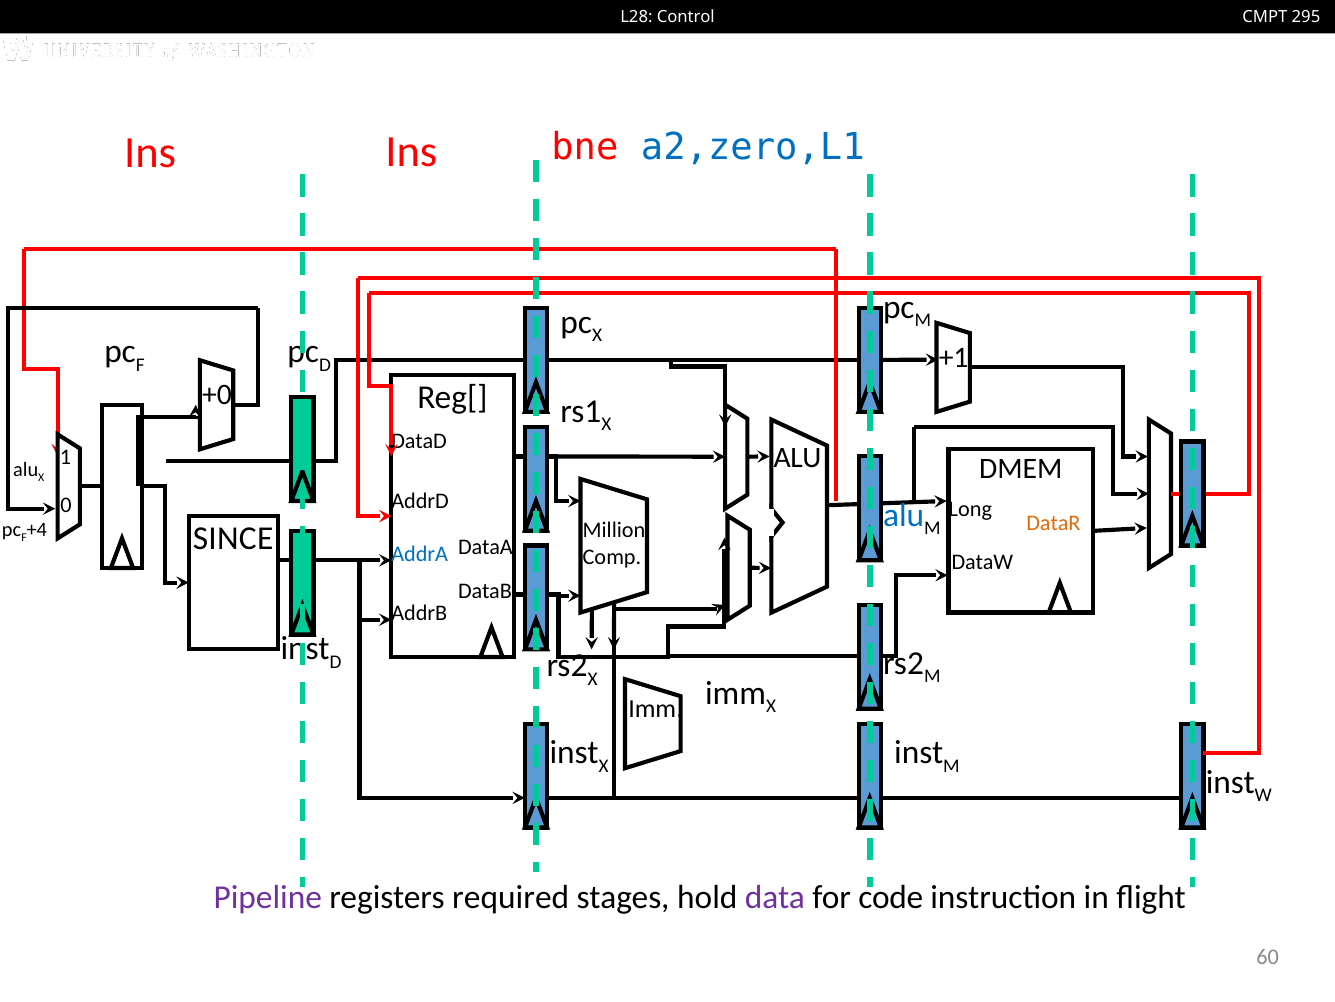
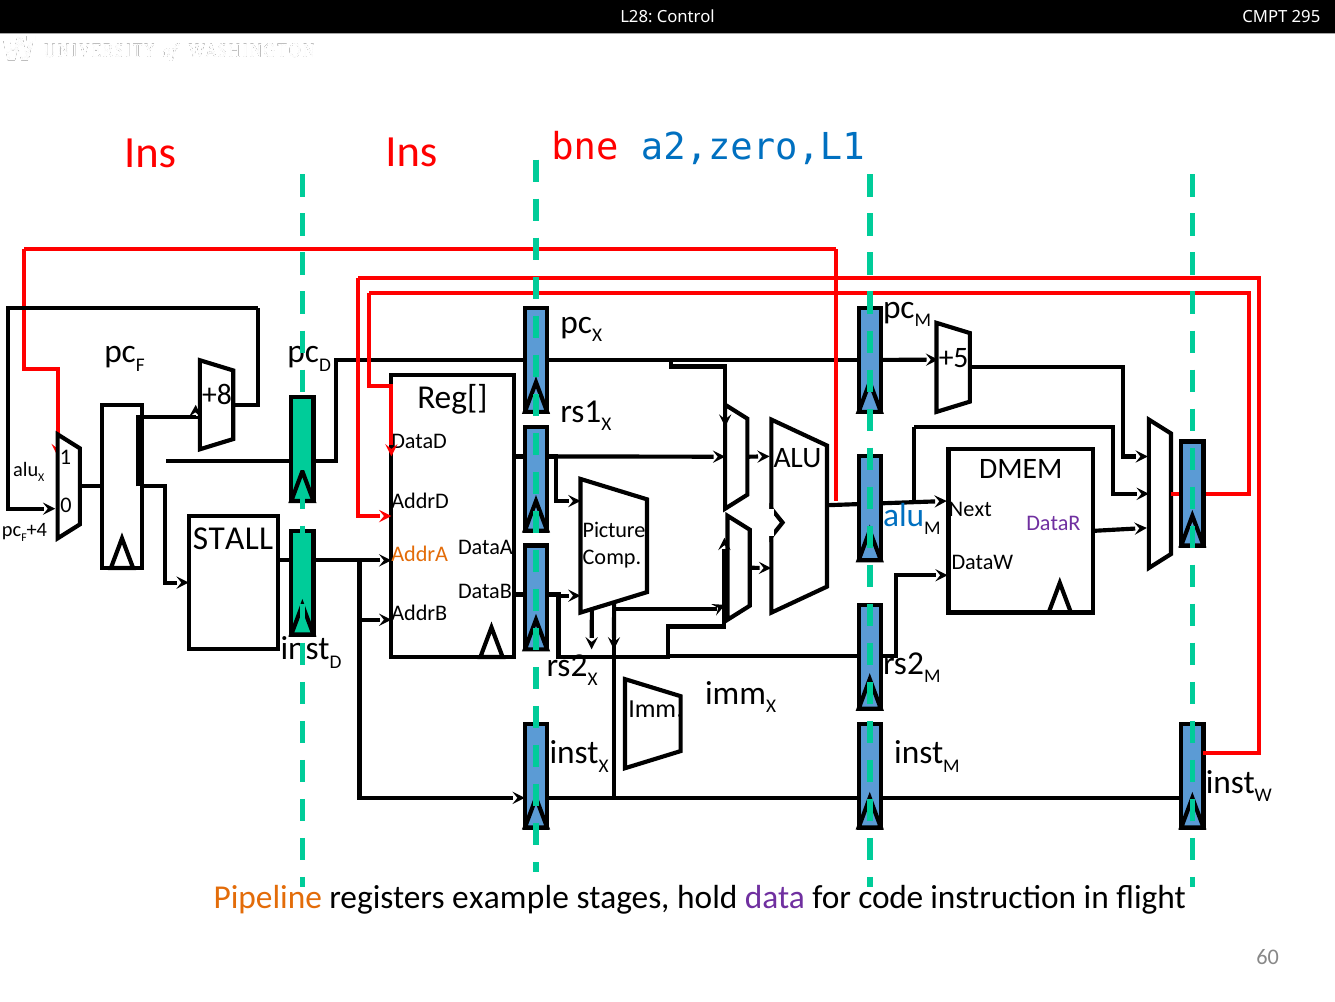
+1: +1 -> +5
+0: +0 -> +8
Long: Long -> Next
DataR colour: orange -> purple
Million: Million -> Picture
SINCE: SINCE -> STALL
AddrA colour: blue -> orange
Pipeline colour: purple -> orange
required: required -> example
